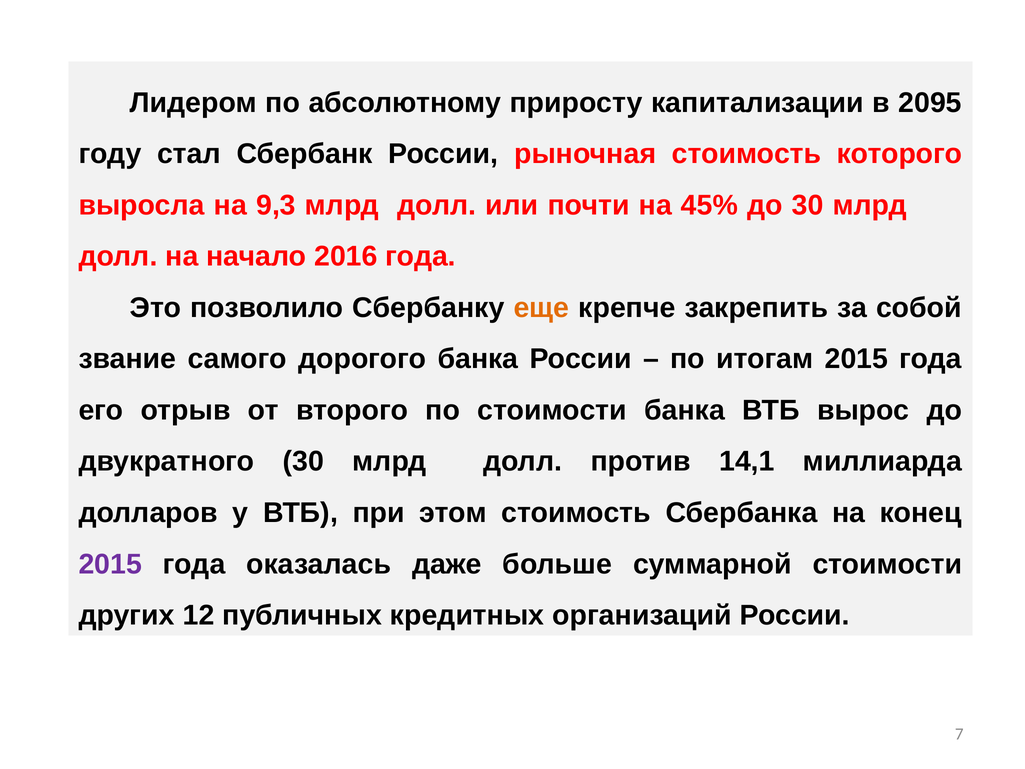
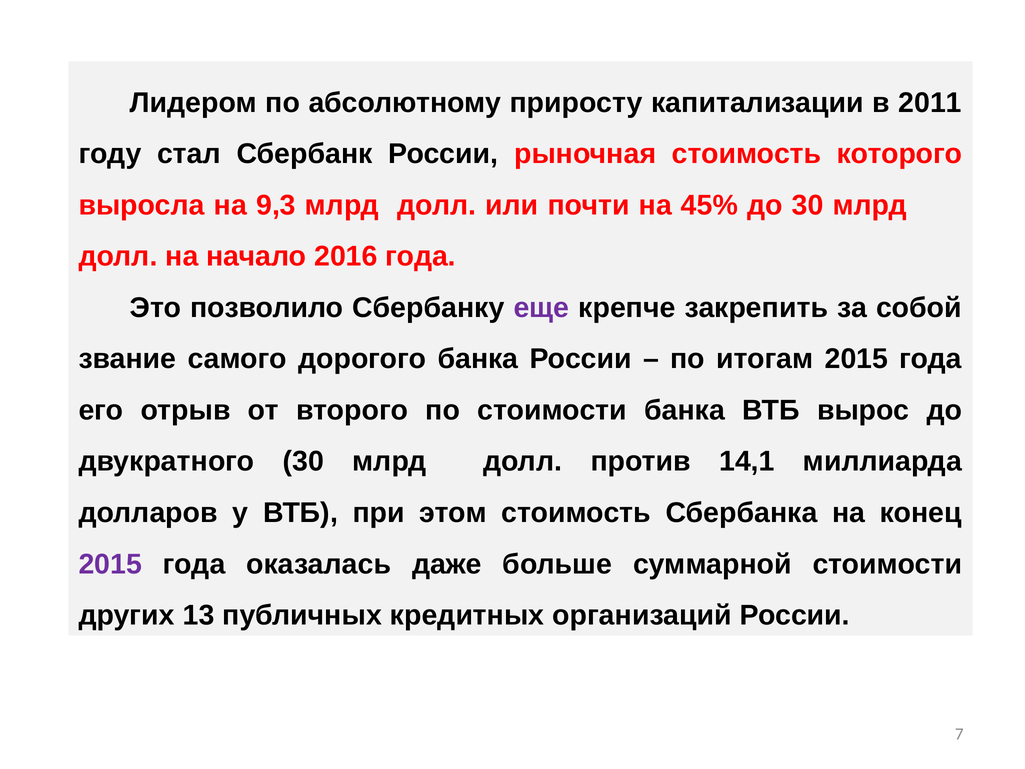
2095: 2095 -> 2011
еще colour: orange -> purple
12: 12 -> 13
